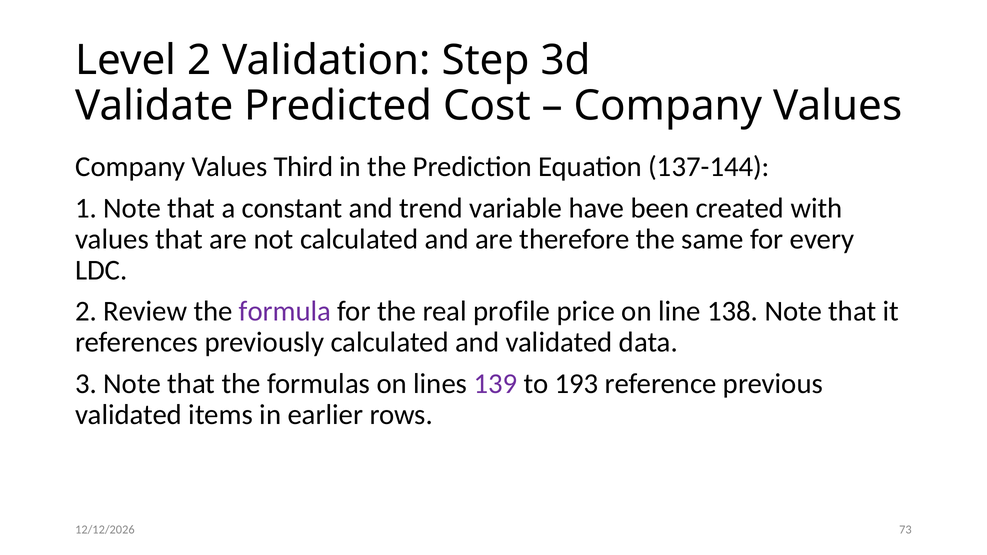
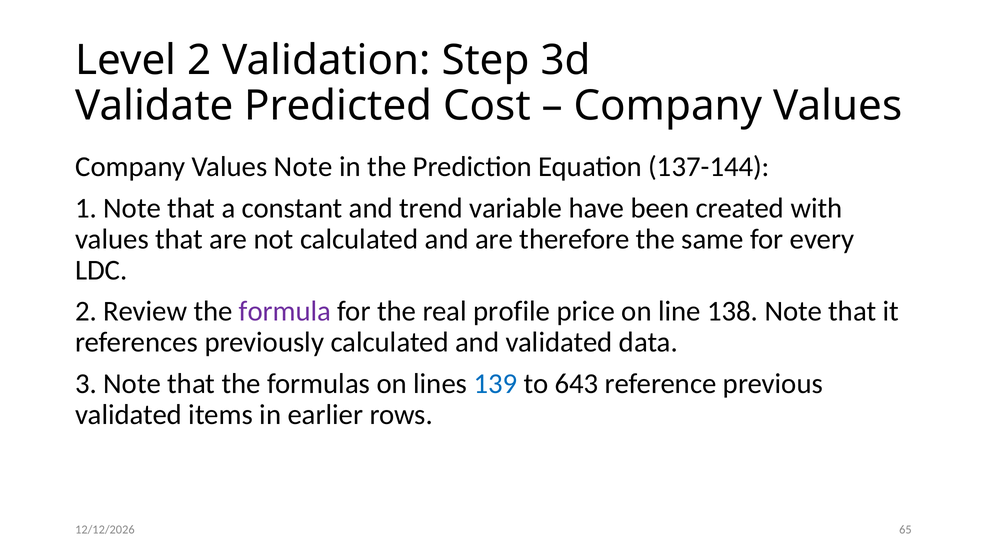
Values Third: Third -> Note
139 colour: purple -> blue
193: 193 -> 643
73: 73 -> 65
